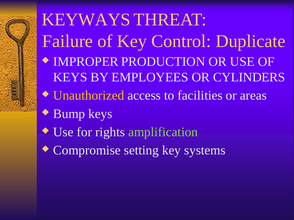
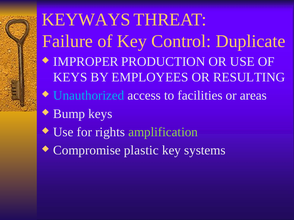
CYLINDERS: CYLINDERS -> RESULTING
Unauthorized colour: yellow -> light blue
setting: setting -> plastic
